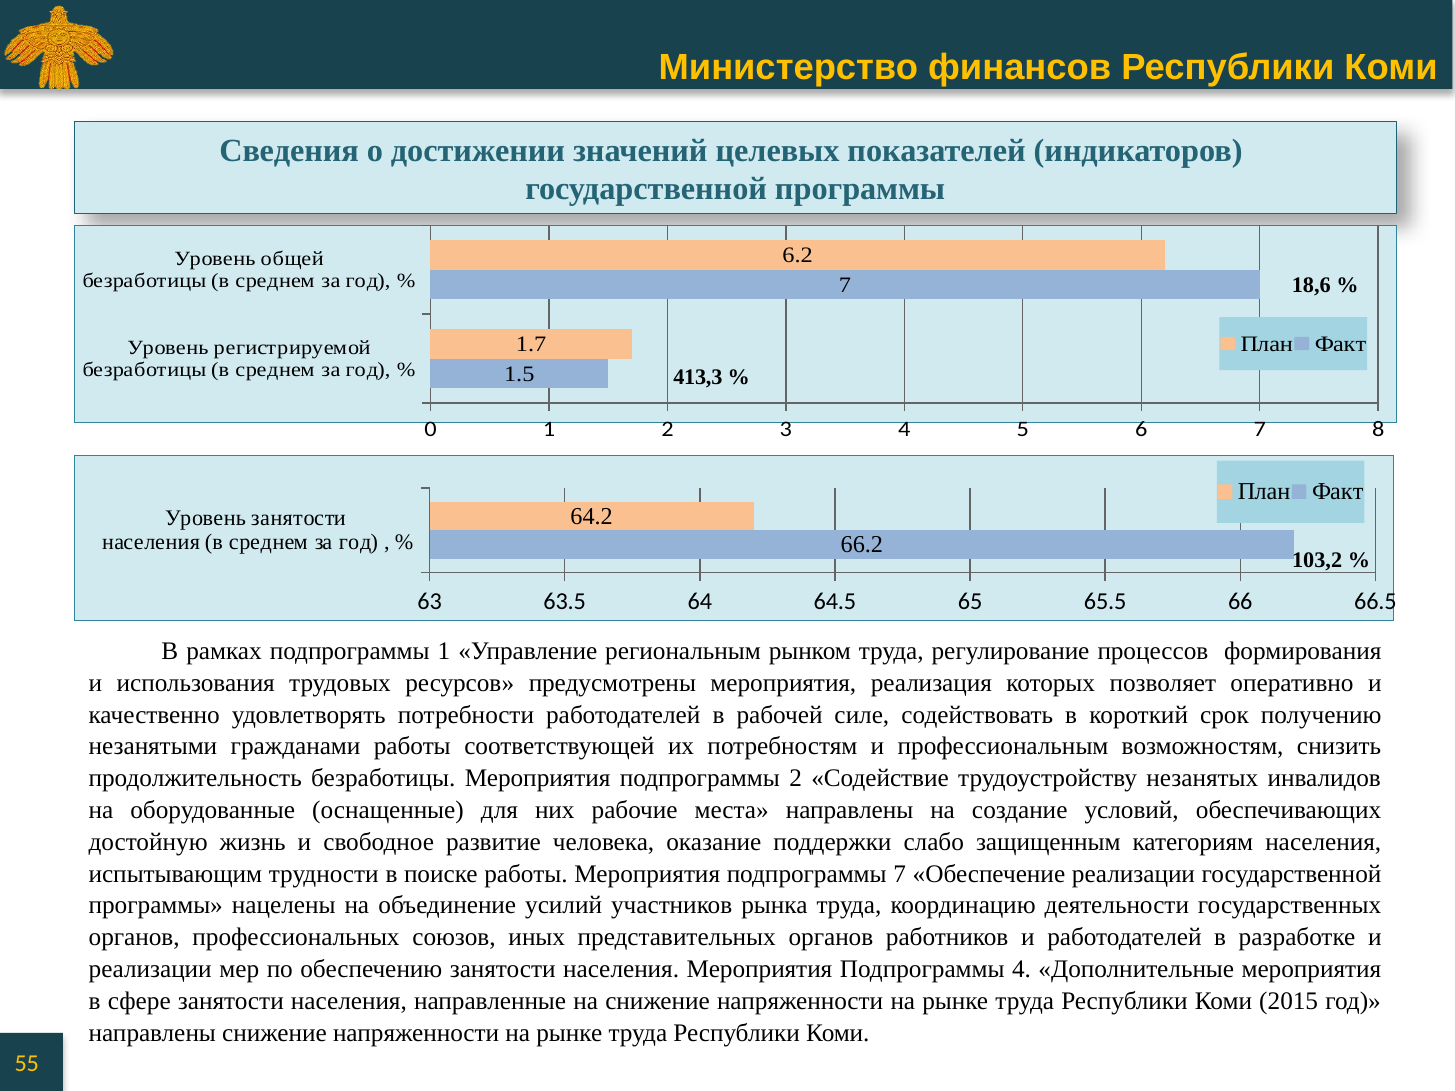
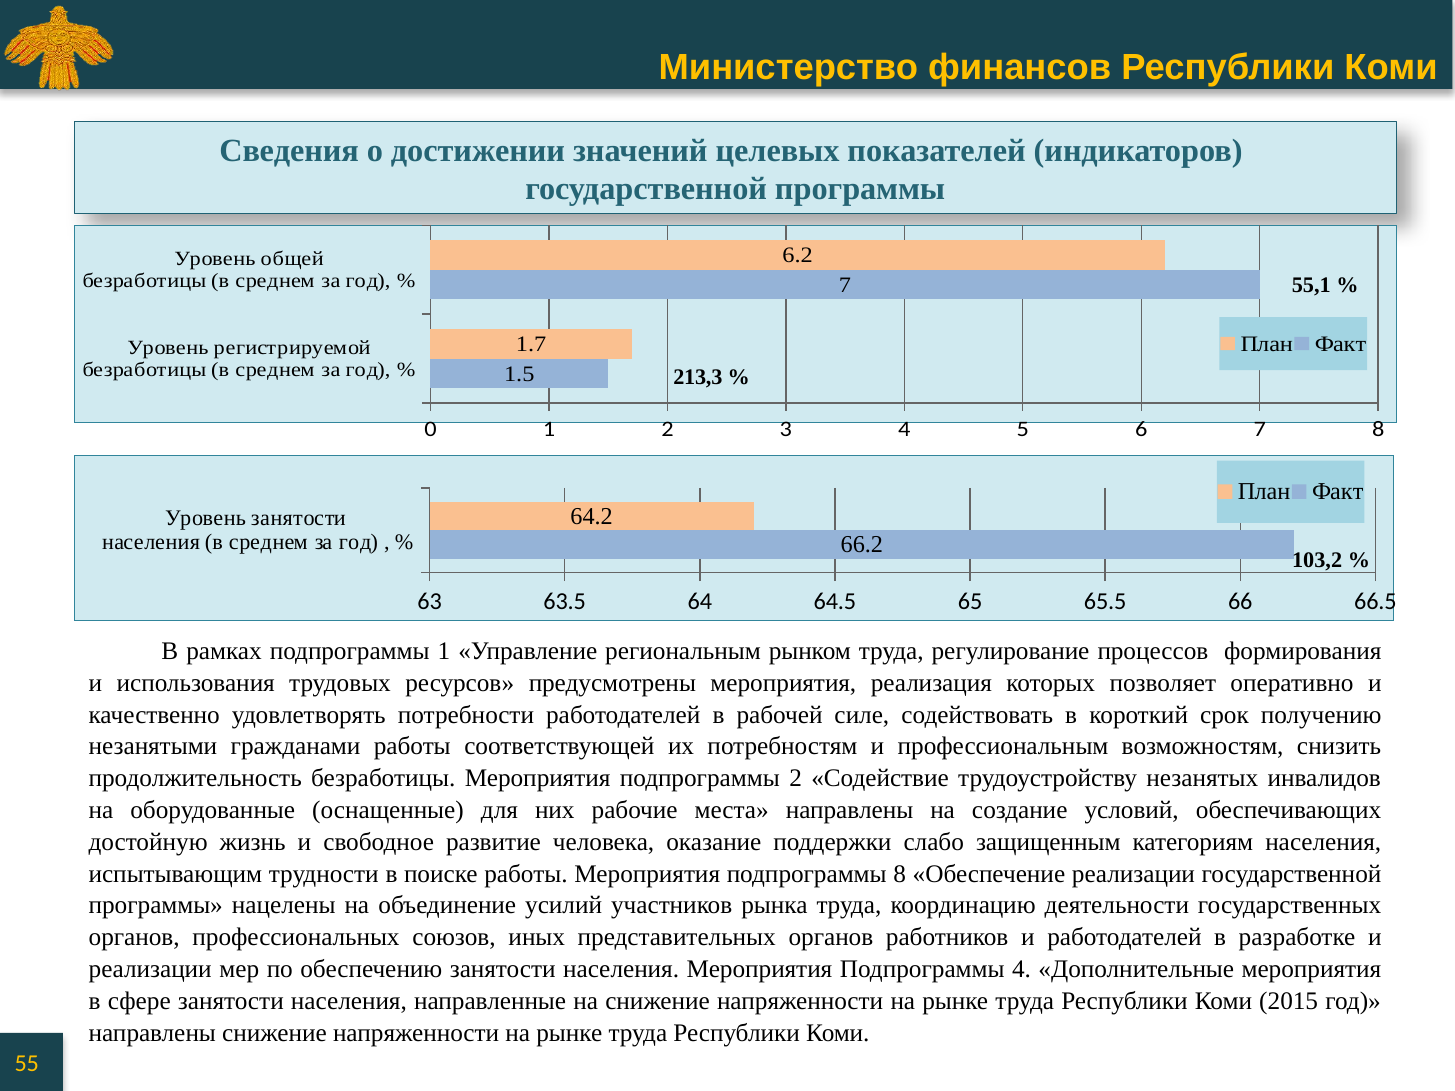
18,6: 18,6 -> 55,1
413,3: 413,3 -> 213,3
подпрограммы 7: 7 -> 8
